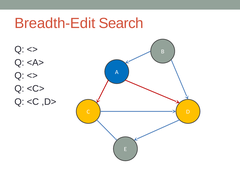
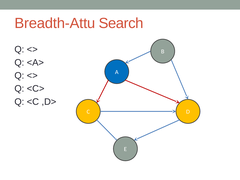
Breadth-Edit: Breadth-Edit -> Breadth-Attu
